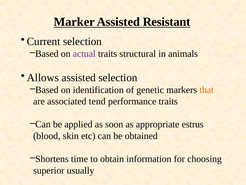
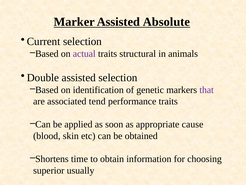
Resistant: Resistant -> Absolute
Allows: Allows -> Double
that colour: orange -> purple
estrus: estrus -> cause
